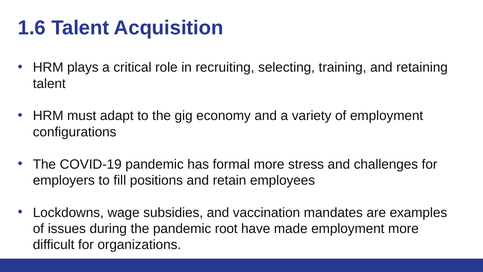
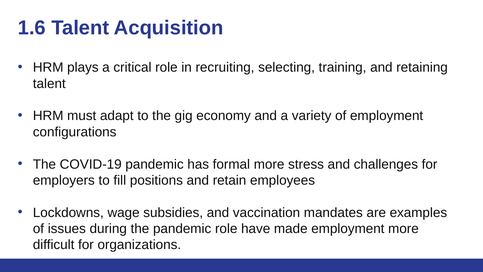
pandemic root: root -> role
